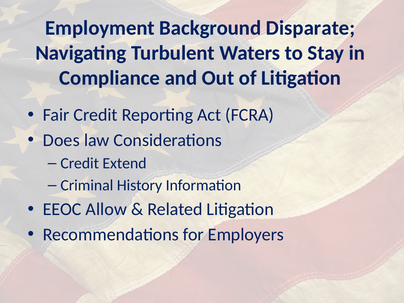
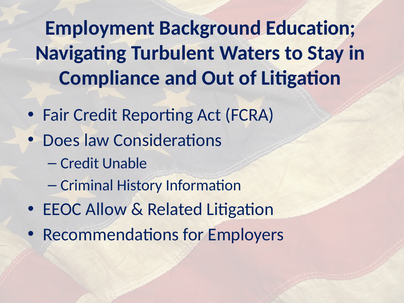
Disparate: Disparate -> Education
Extend: Extend -> Unable
